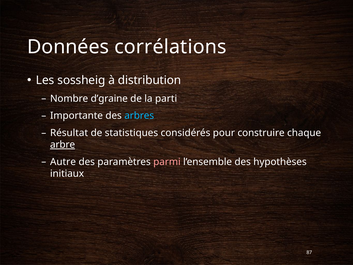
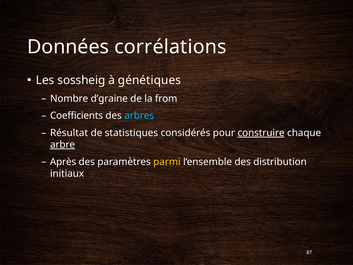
distribution: distribution -> génétiques
parti: parti -> from
Importante: Importante -> Coefficients
construire underline: none -> present
Autre: Autre -> Après
parmi colour: pink -> yellow
hypothèses: hypothèses -> distribution
